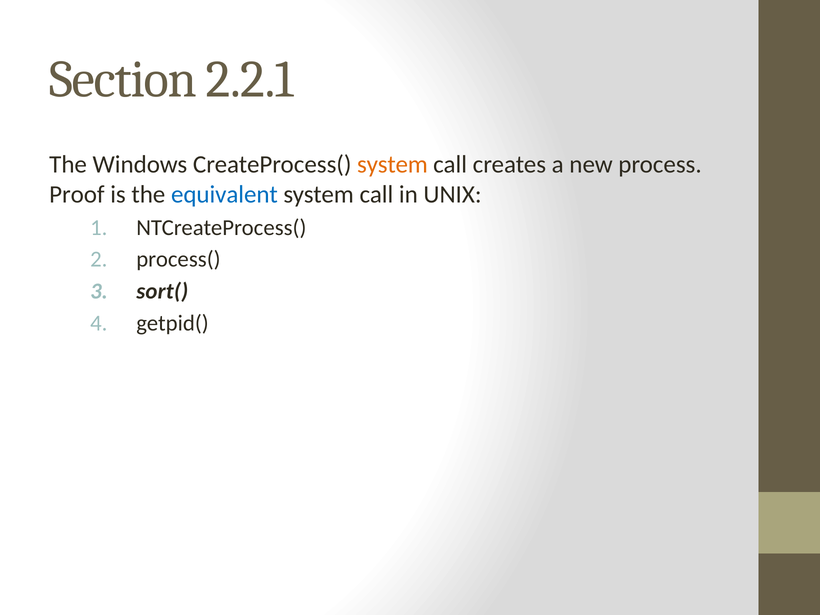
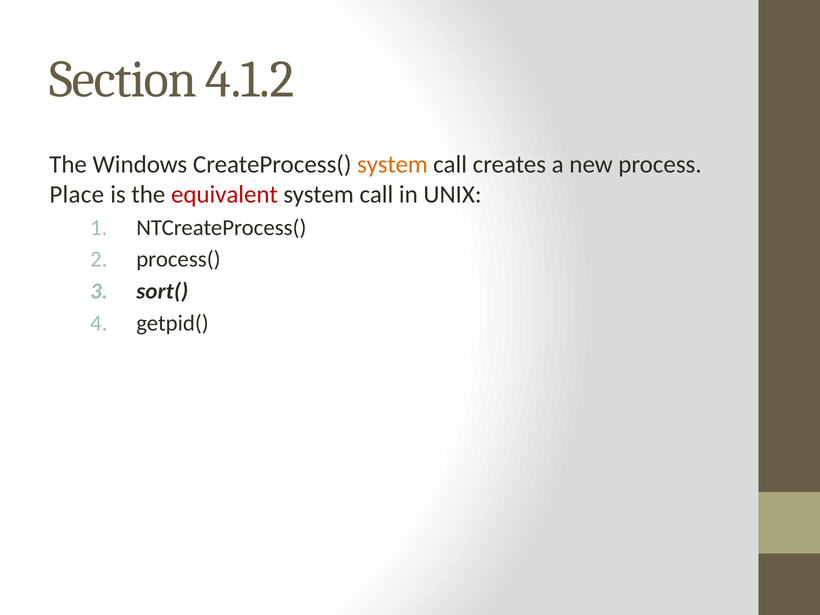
2.2.1: 2.2.1 -> 4.1.2
Proof: Proof -> Place
equivalent colour: blue -> red
